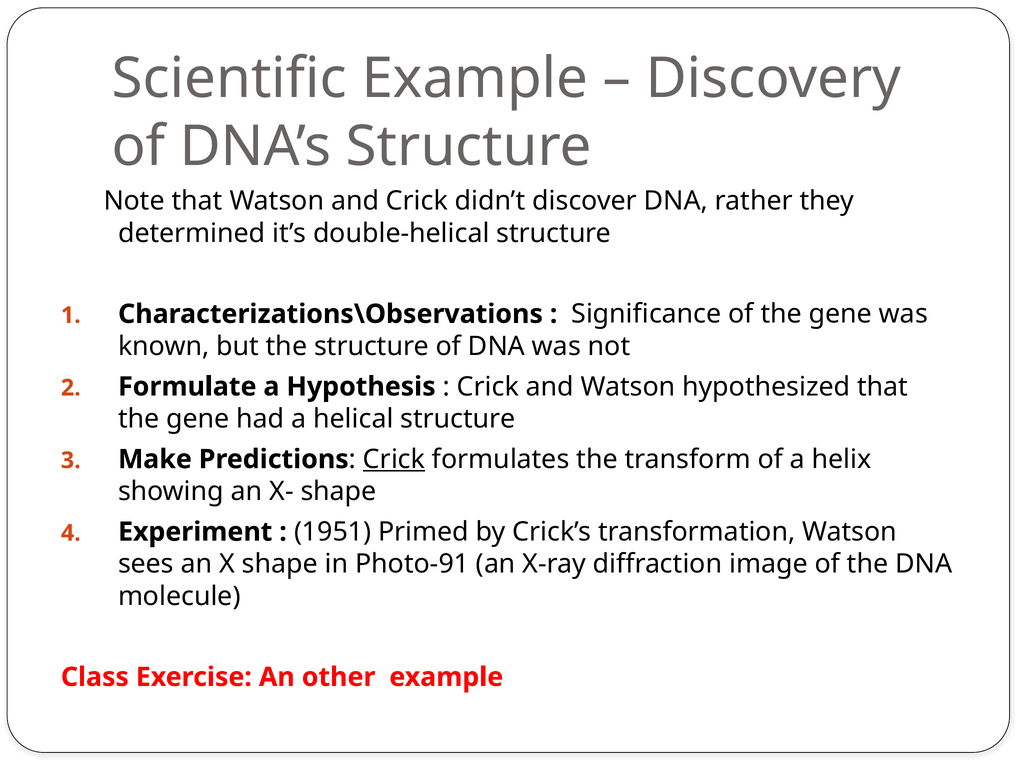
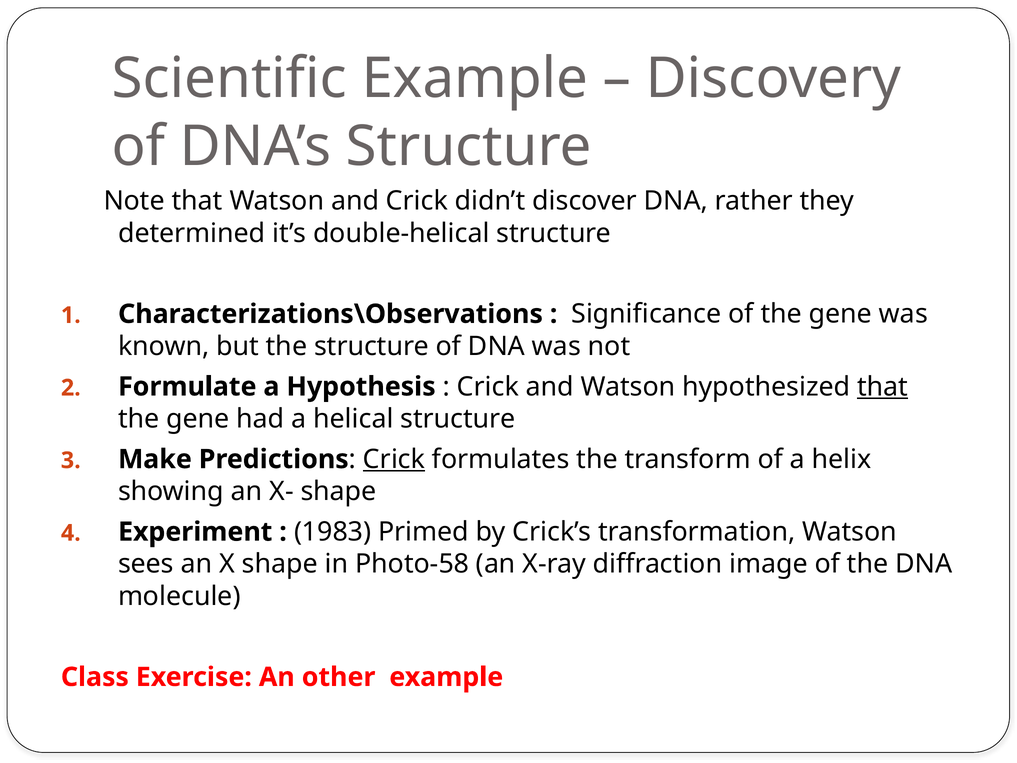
that at (883, 387) underline: none -> present
1951: 1951 -> 1983
Photo-91: Photo-91 -> Photo-58
